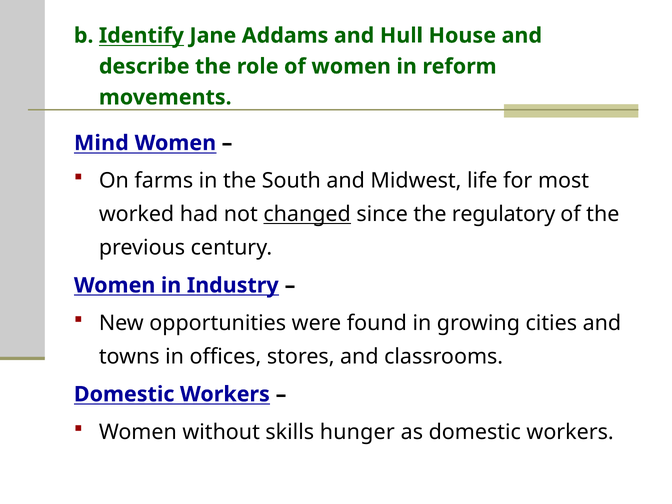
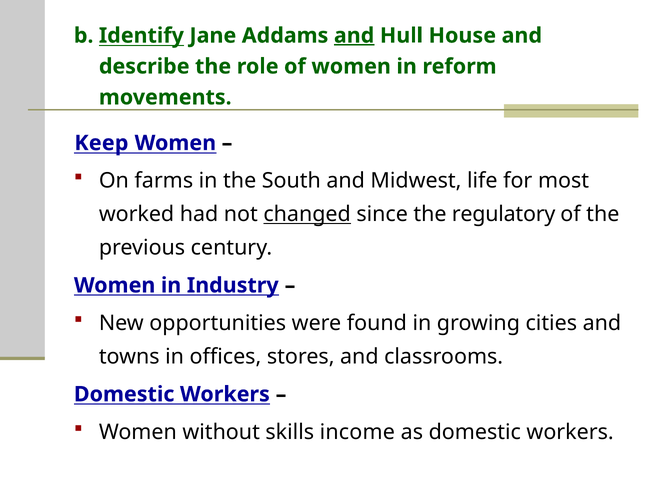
and at (354, 36) underline: none -> present
Mind: Mind -> Keep
hunger: hunger -> income
